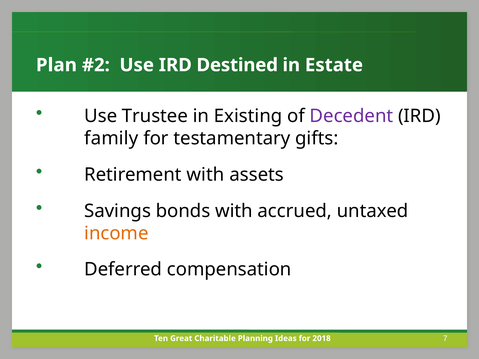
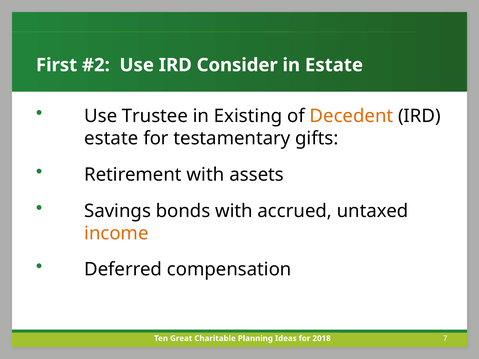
Plan: Plan -> First
Destined: Destined -> Consider
Decedent colour: purple -> orange
family at (111, 139): family -> estate
